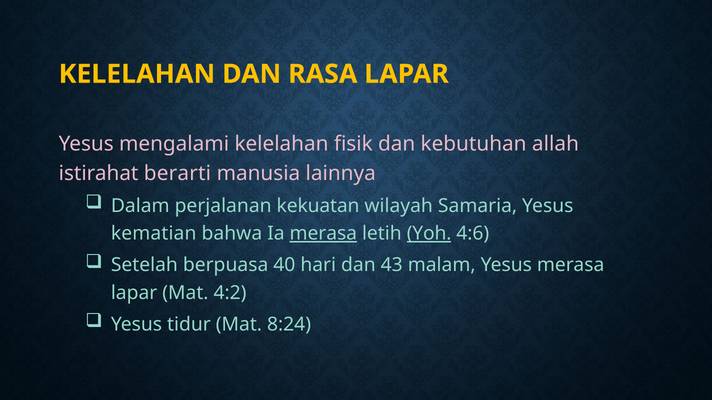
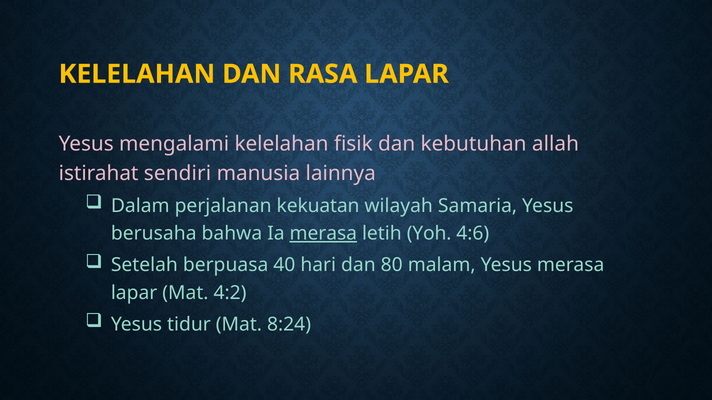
berarti: berarti -> sendiri
kematian: kematian -> berusaha
Yoh underline: present -> none
43: 43 -> 80
